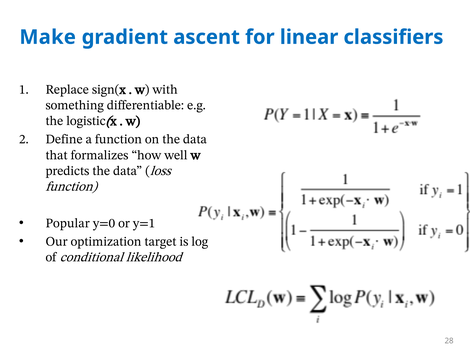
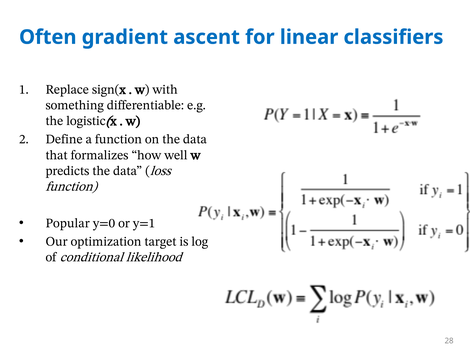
Make: Make -> Often
